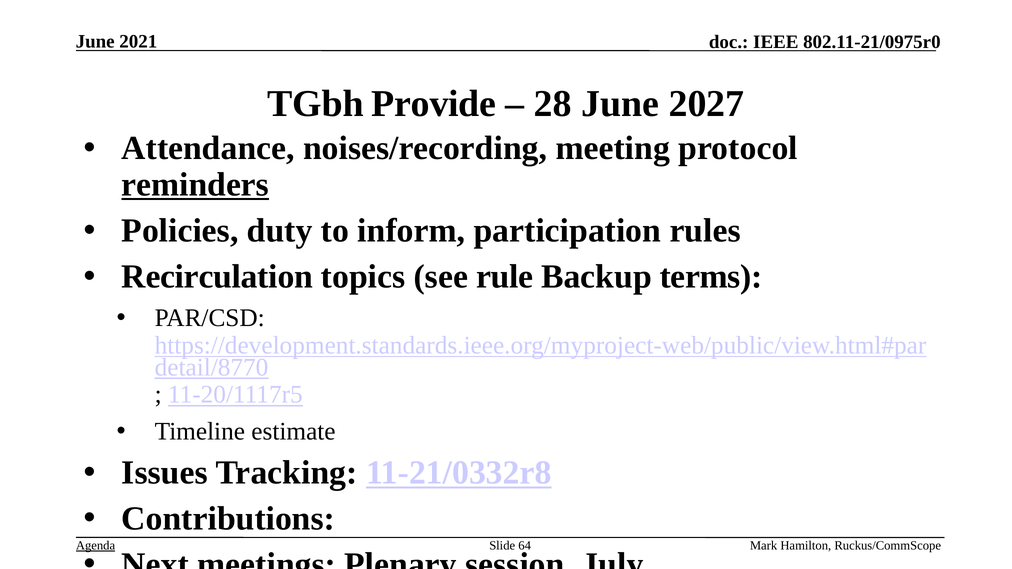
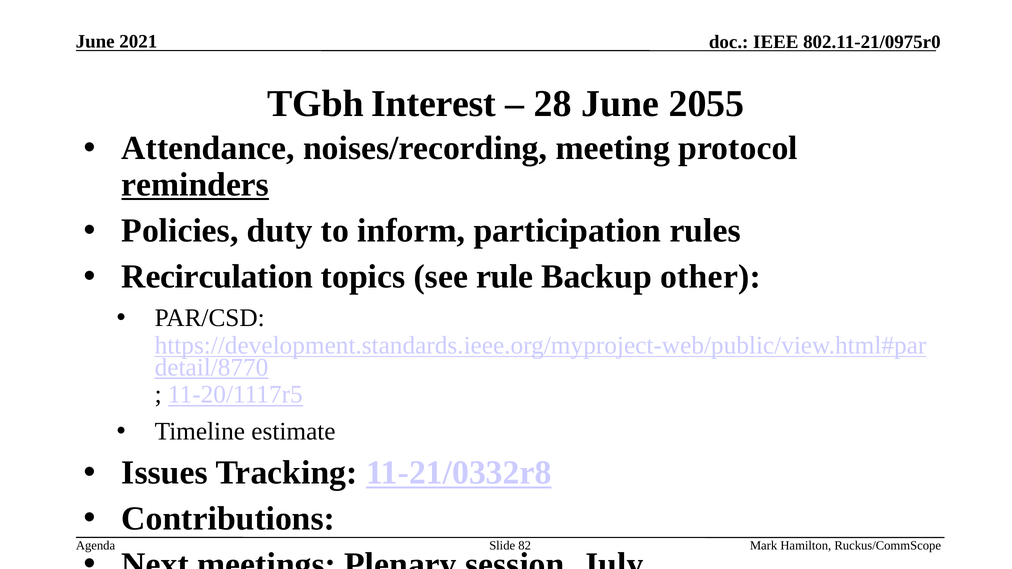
Provide: Provide -> Interest
2027: 2027 -> 2055
terms: terms -> other
Agenda underline: present -> none
64: 64 -> 82
